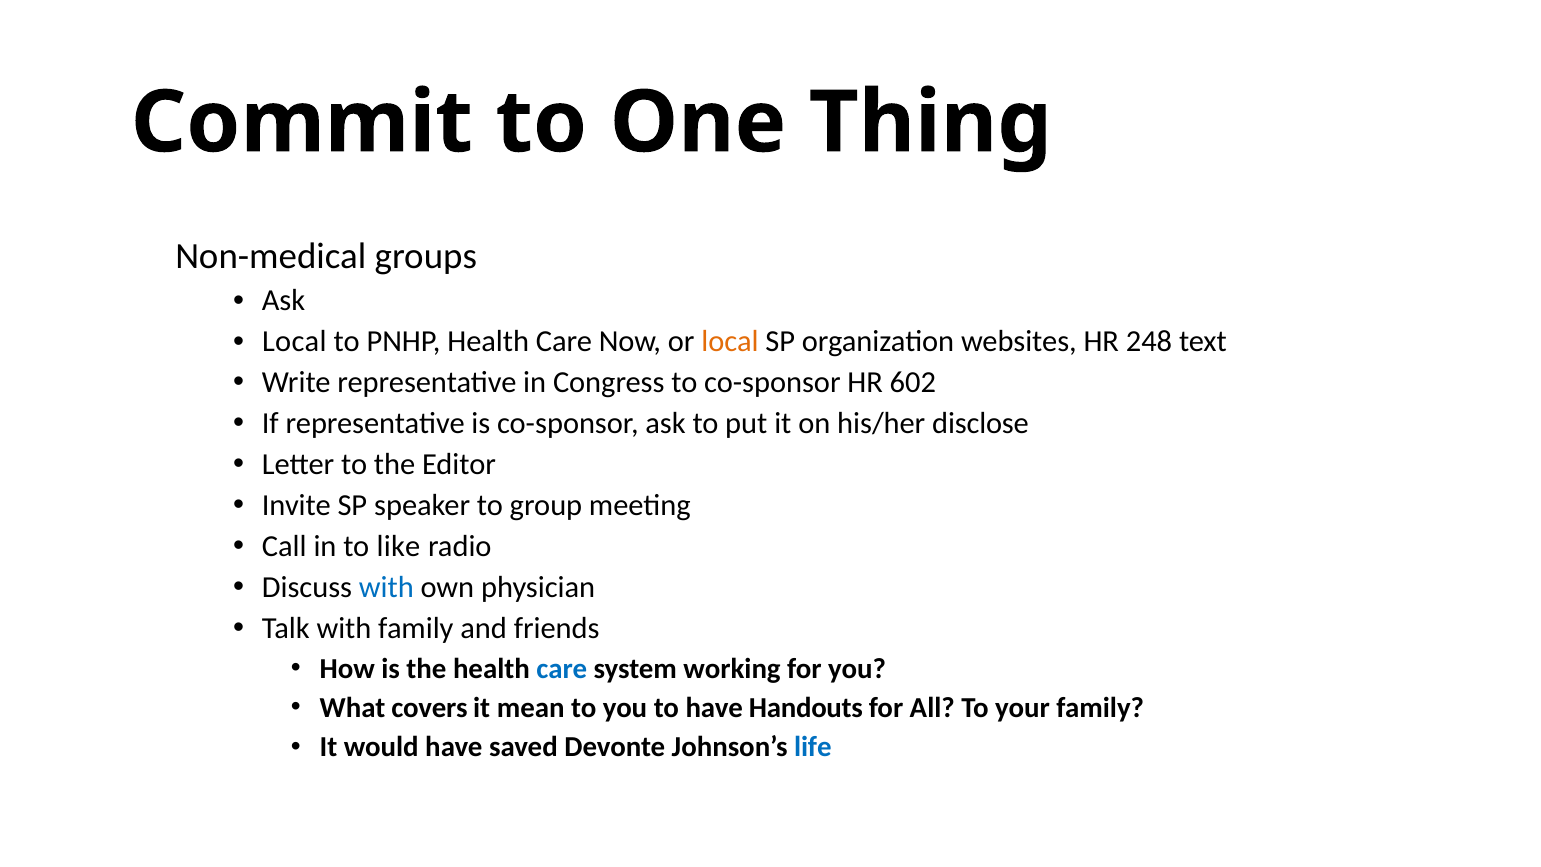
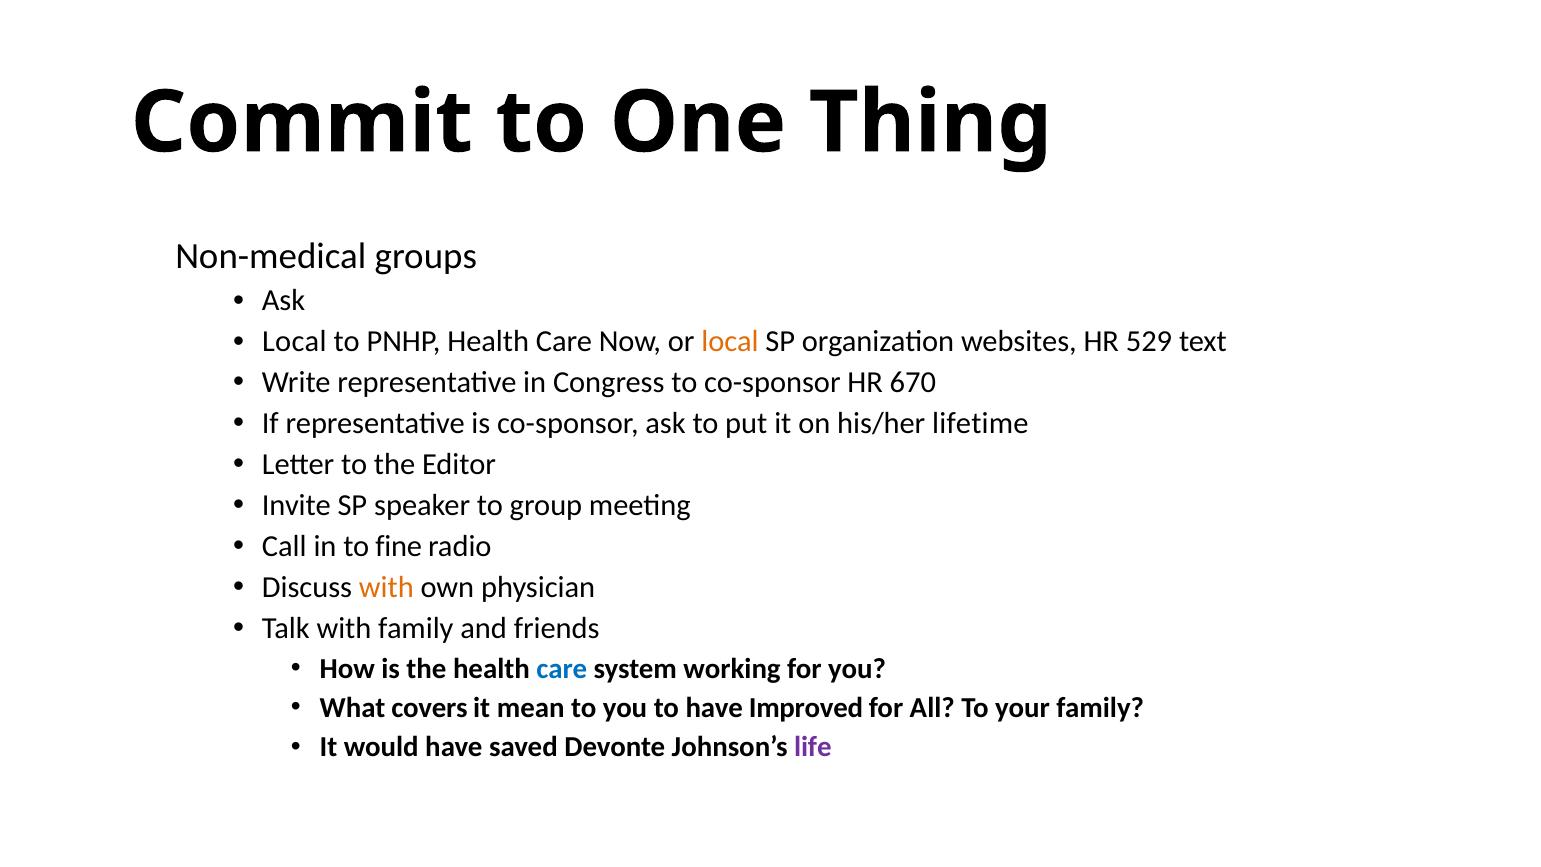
248: 248 -> 529
602: 602 -> 670
disclose: disclose -> lifetime
like: like -> fine
with at (386, 587) colour: blue -> orange
Handouts: Handouts -> Improved
life colour: blue -> purple
